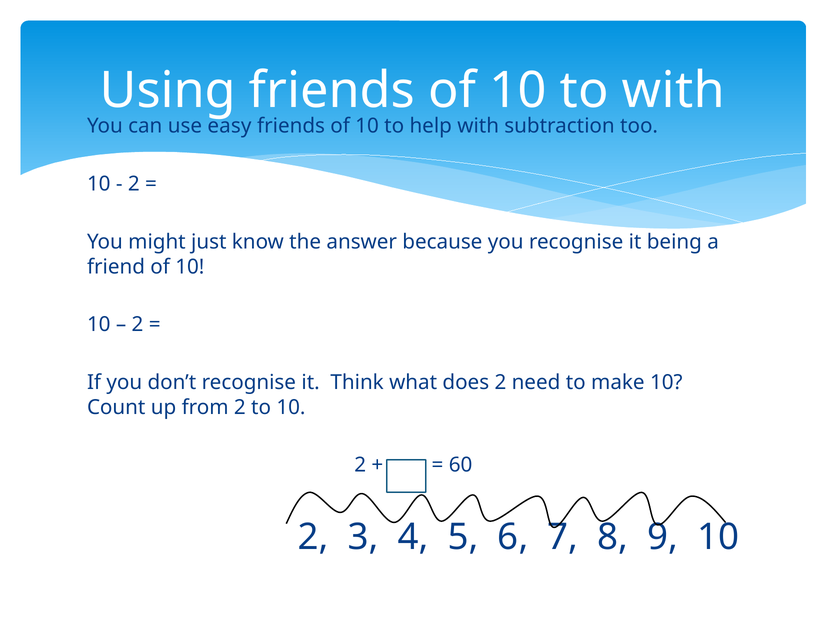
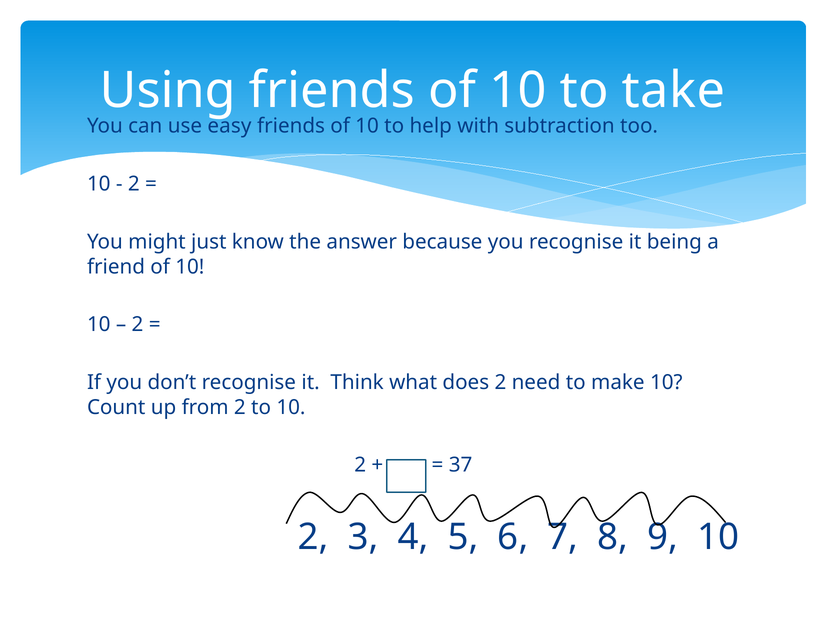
to with: with -> take
60: 60 -> 37
